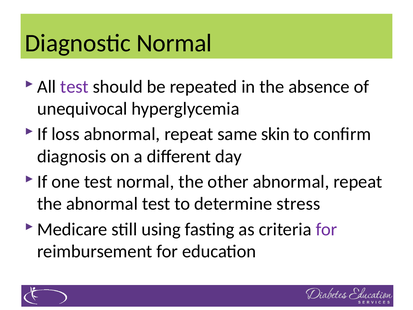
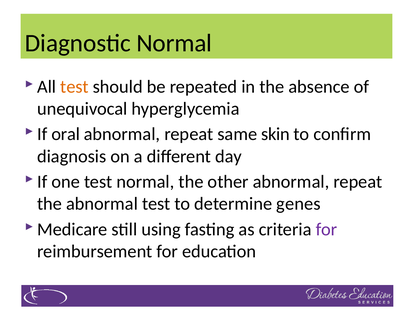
test at (74, 87) colour: purple -> orange
loss: loss -> oral
stress: stress -> genes
